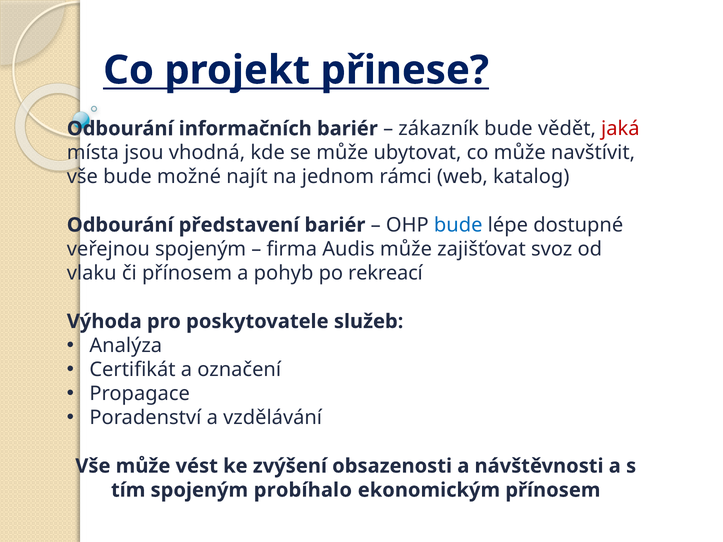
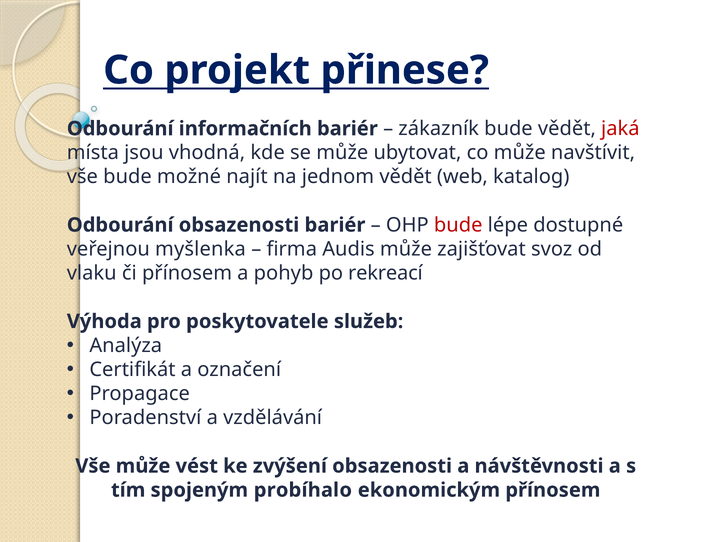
jednom rámci: rámci -> vědět
Odbourání představení: představení -> obsazenosti
bude at (458, 225) colour: blue -> red
veřejnou spojeným: spojeným -> myšlenka
